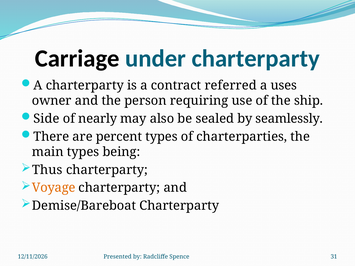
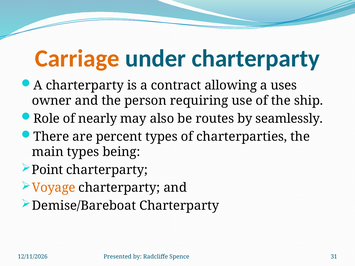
Carriage colour: black -> orange
referred: referred -> allowing
Side: Side -> Role
sealed: sealed -> routes
Thus: Thus -> Point
